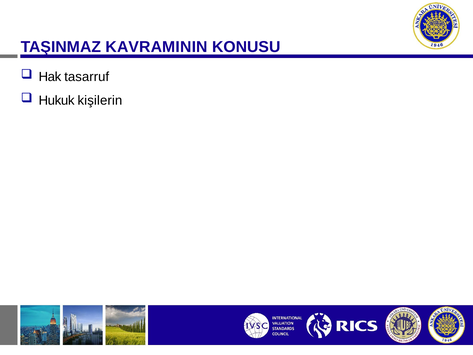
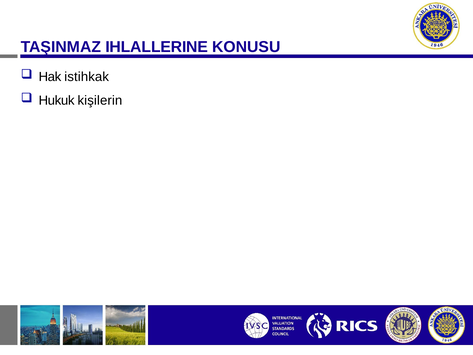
KAVRAMININ: KAVRAMININ -> IHLALLERINE
tasarruf: tasarruf -> istihkak
